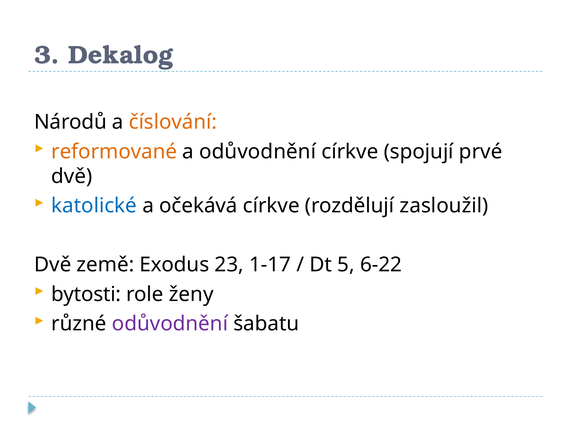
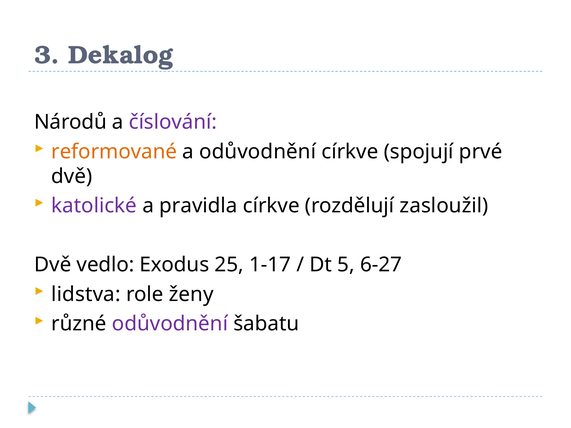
číslování colour: orange -> purple
katolické colour: blue -> purple
očekává: očekává -> pravidla
země: země -> vedlo
23: 23 -> 25
6-22: 6-22 -> 6-27
bytosti: bytosti -> lidstva
